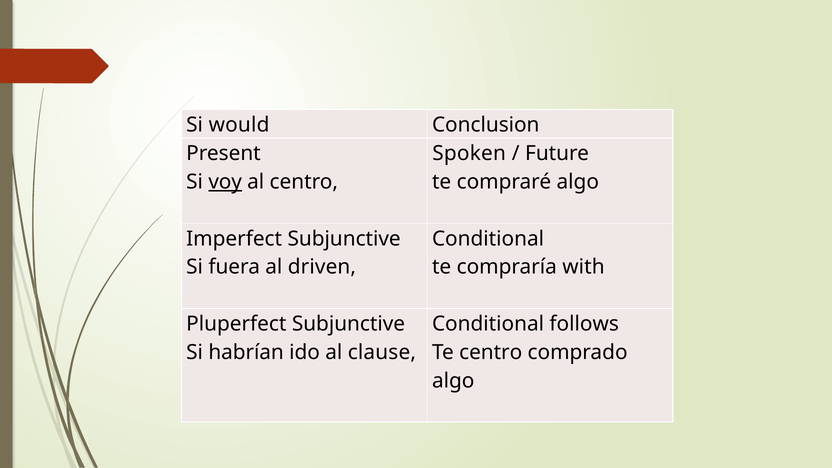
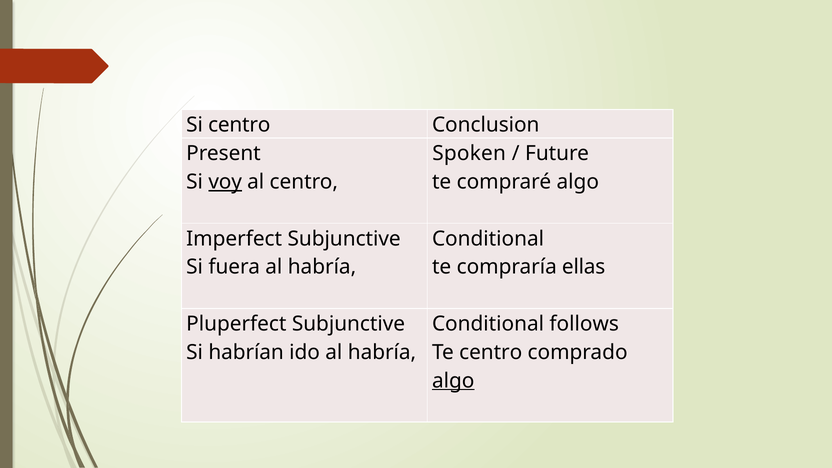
Si would: would -> centro
fuera al driven: driven -> habría
with: with -> ellas
ido al clause: clause -> habría
algo at (453, 381) underline: none -> present
